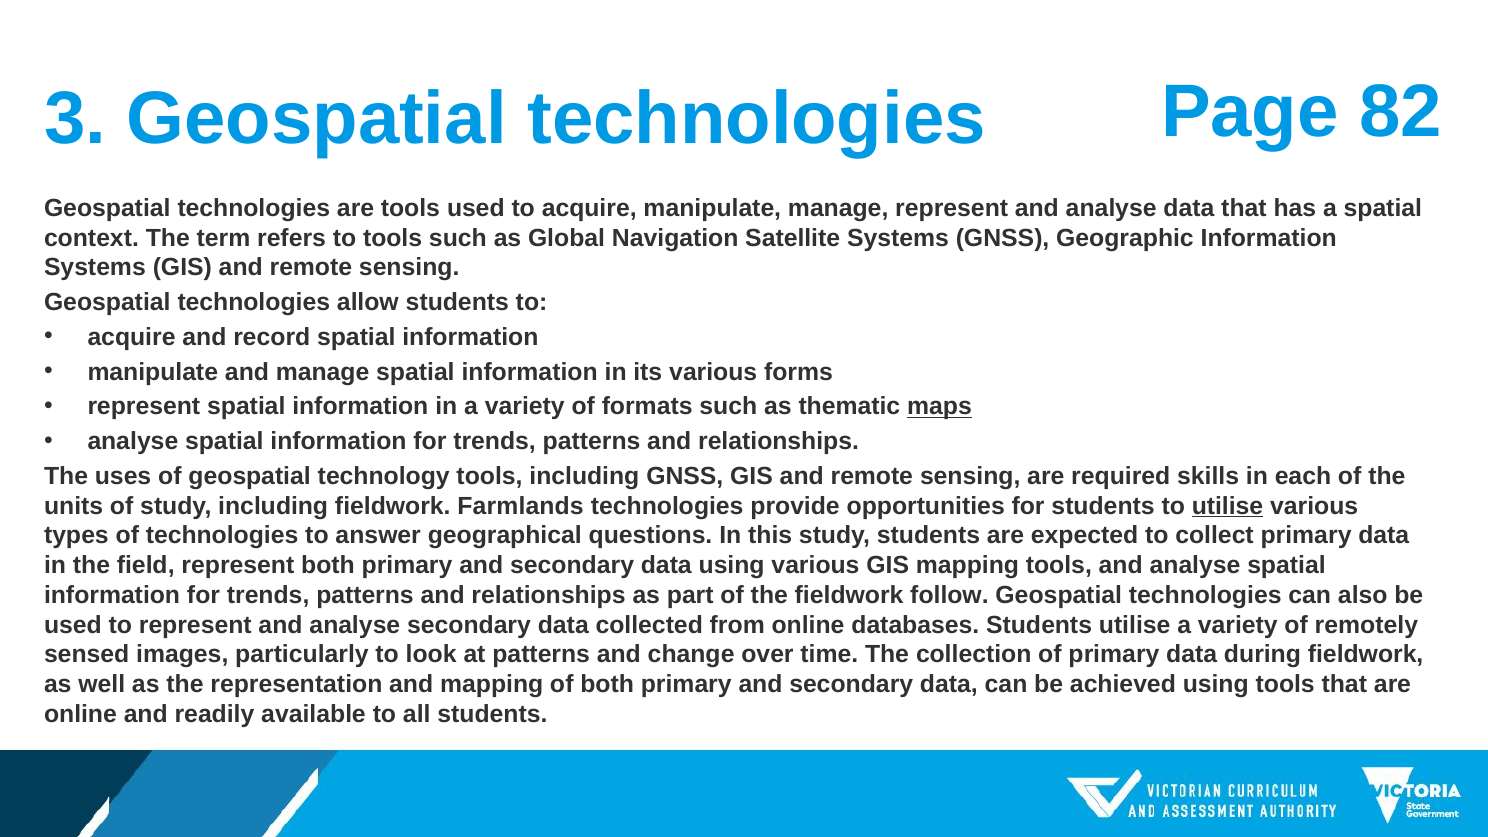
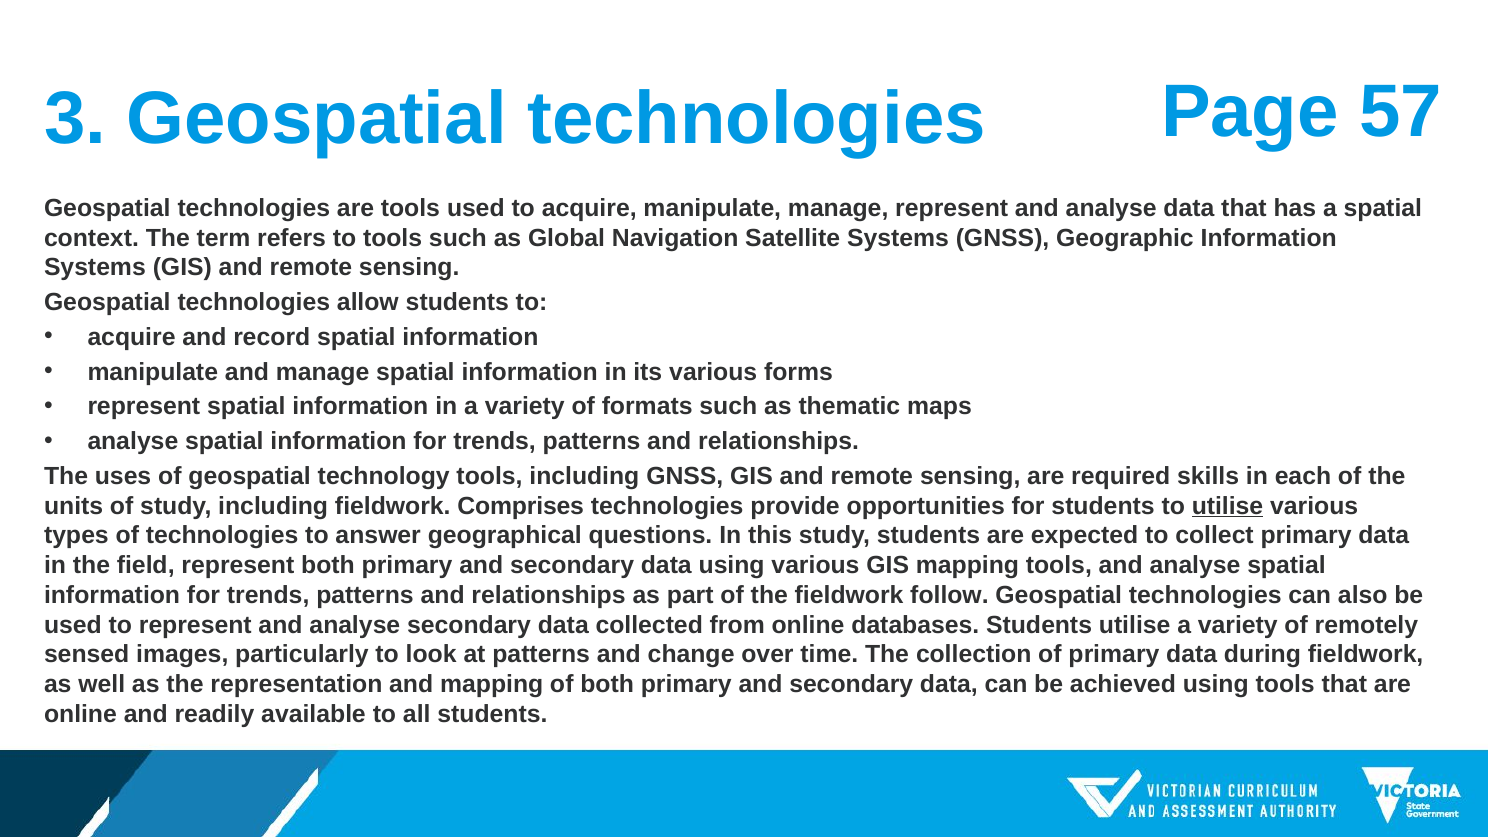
82: 82 -> 57
maps underline: present -> none
Farmlands: Farmlands -> Comprises
